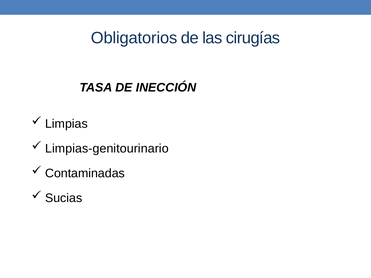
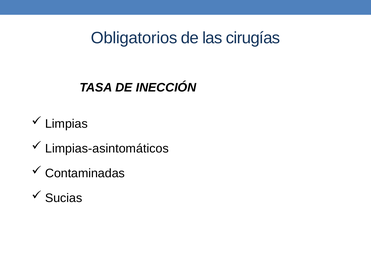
Limpias-genitourinario: Limpias-genitourinario -> Limpias-asintomáticos
